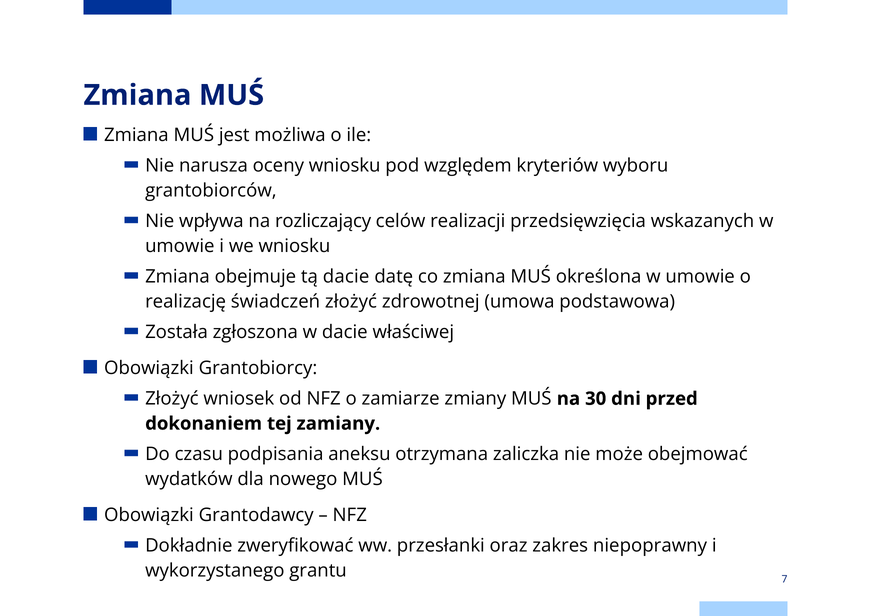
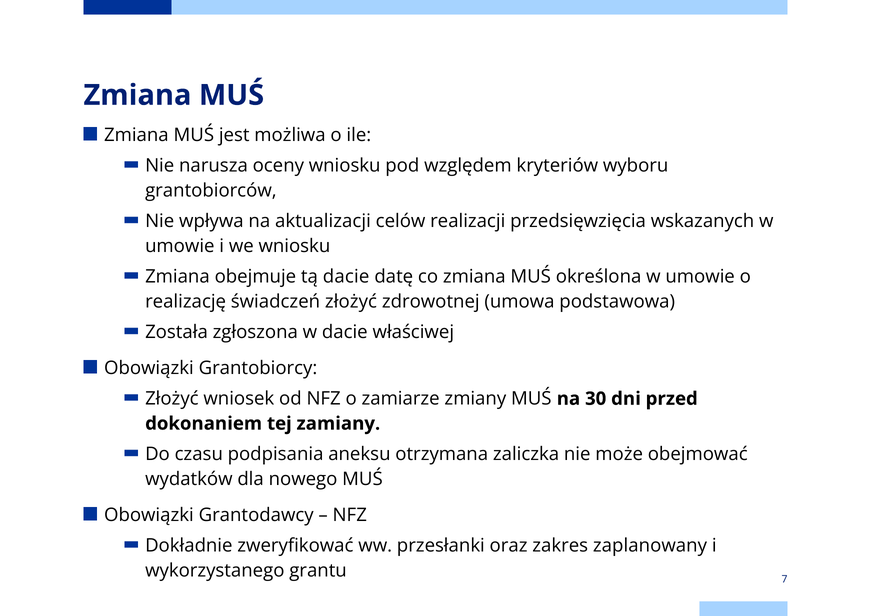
rozliczający: rozliczający -> aktualizacji
niepoprawny: niepoprawny -> zaplanowany
